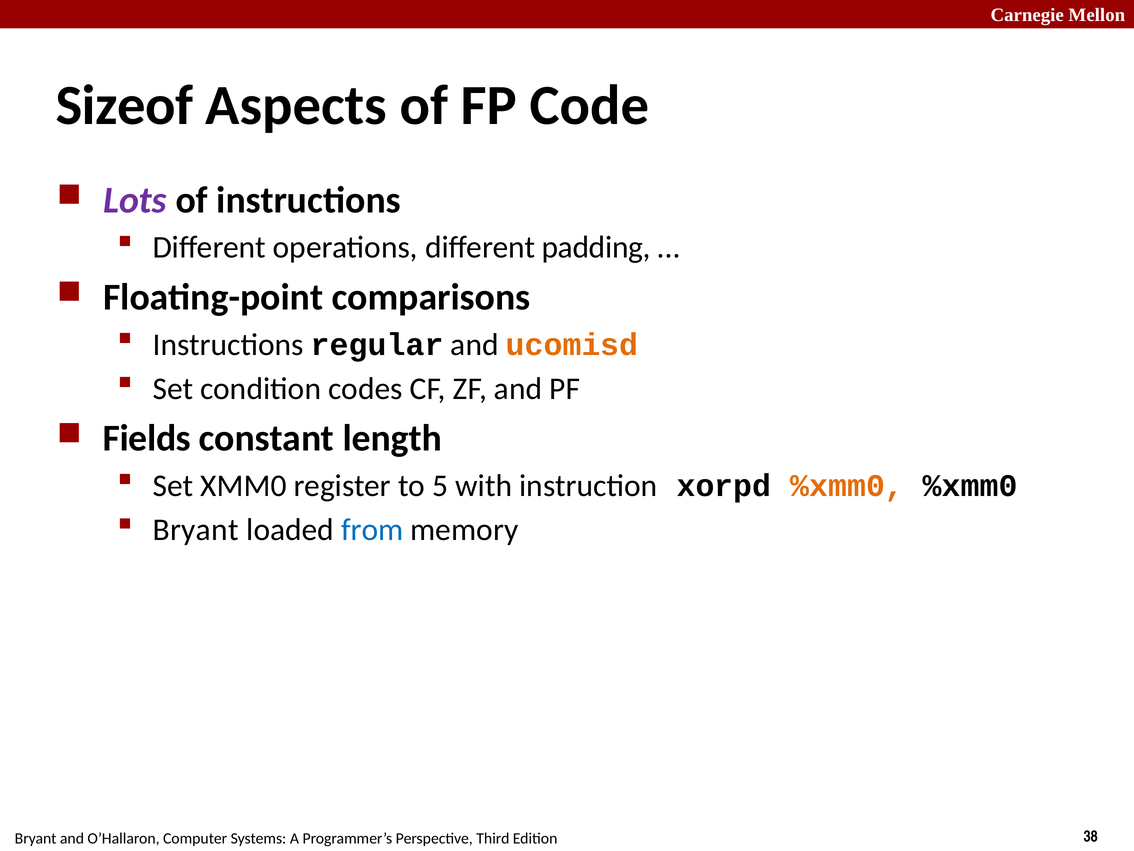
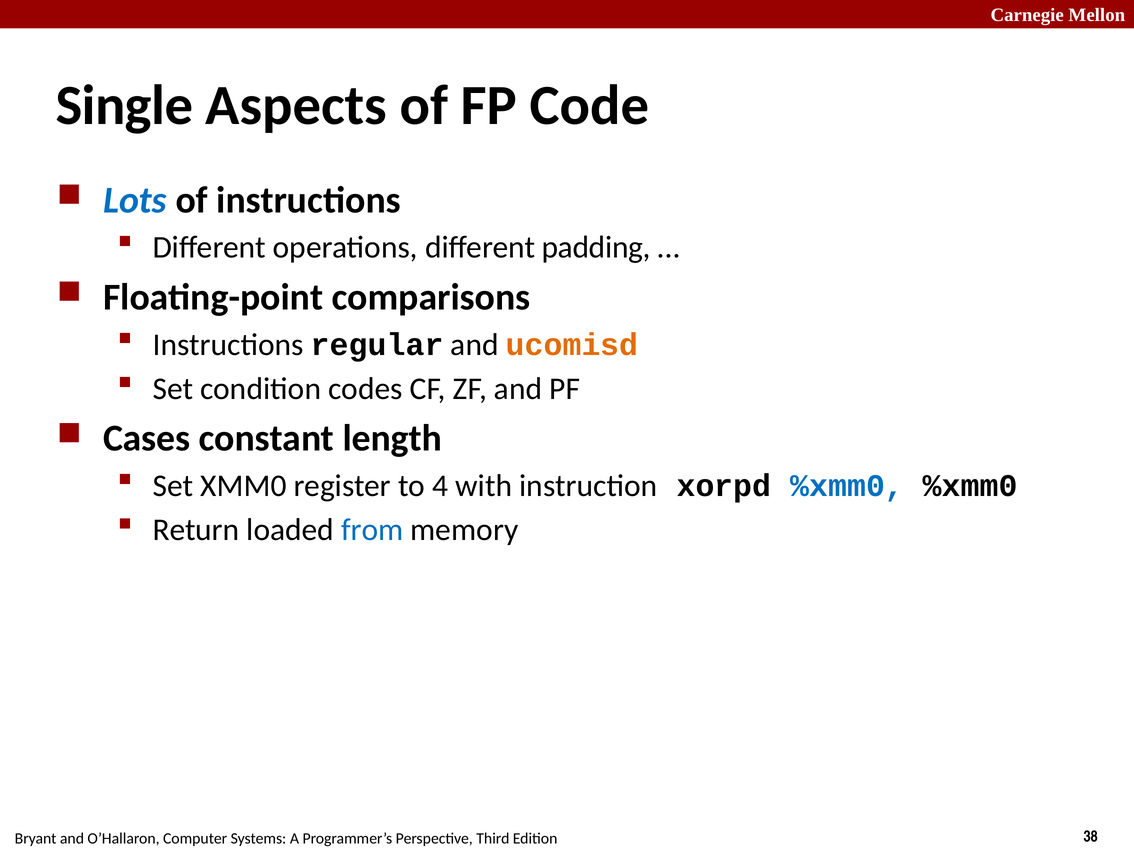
Sizeof: Sizeof -> Single
Lots colour: purple -> blue
Fields: Fields -> Cases
5: 5 -> 4
%xmm0 at (847, 486) colour: orange -> blue
Bryant at (196, 530): Bryant -> Return
